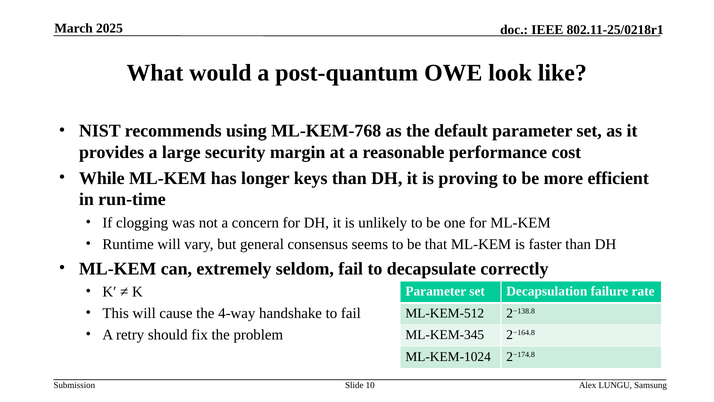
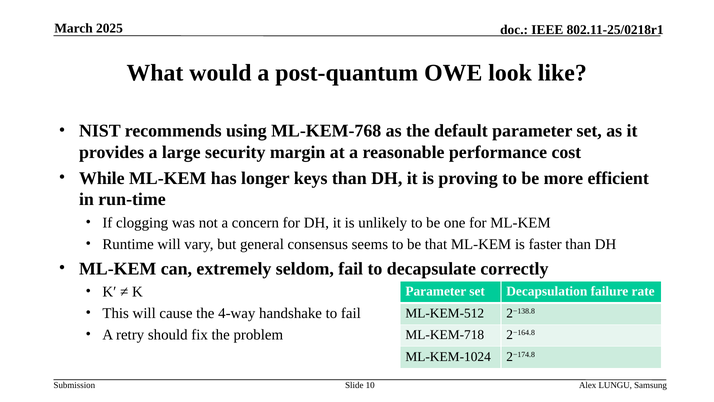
ML-KEM-345: ML-KEM-345 -> ML-KEM-718
